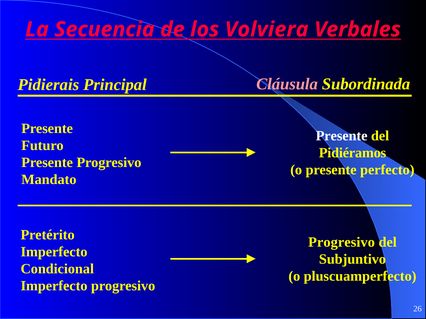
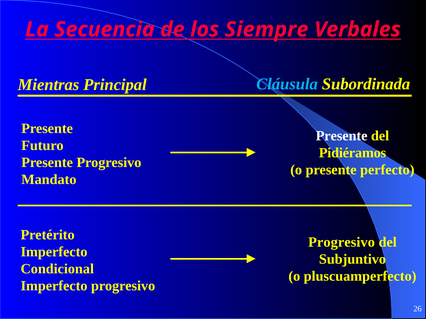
Volviera: Volviera -> Siempre
Pidierais: Pidierais -> Mientras
Cláusula colour: pink -> light blue
